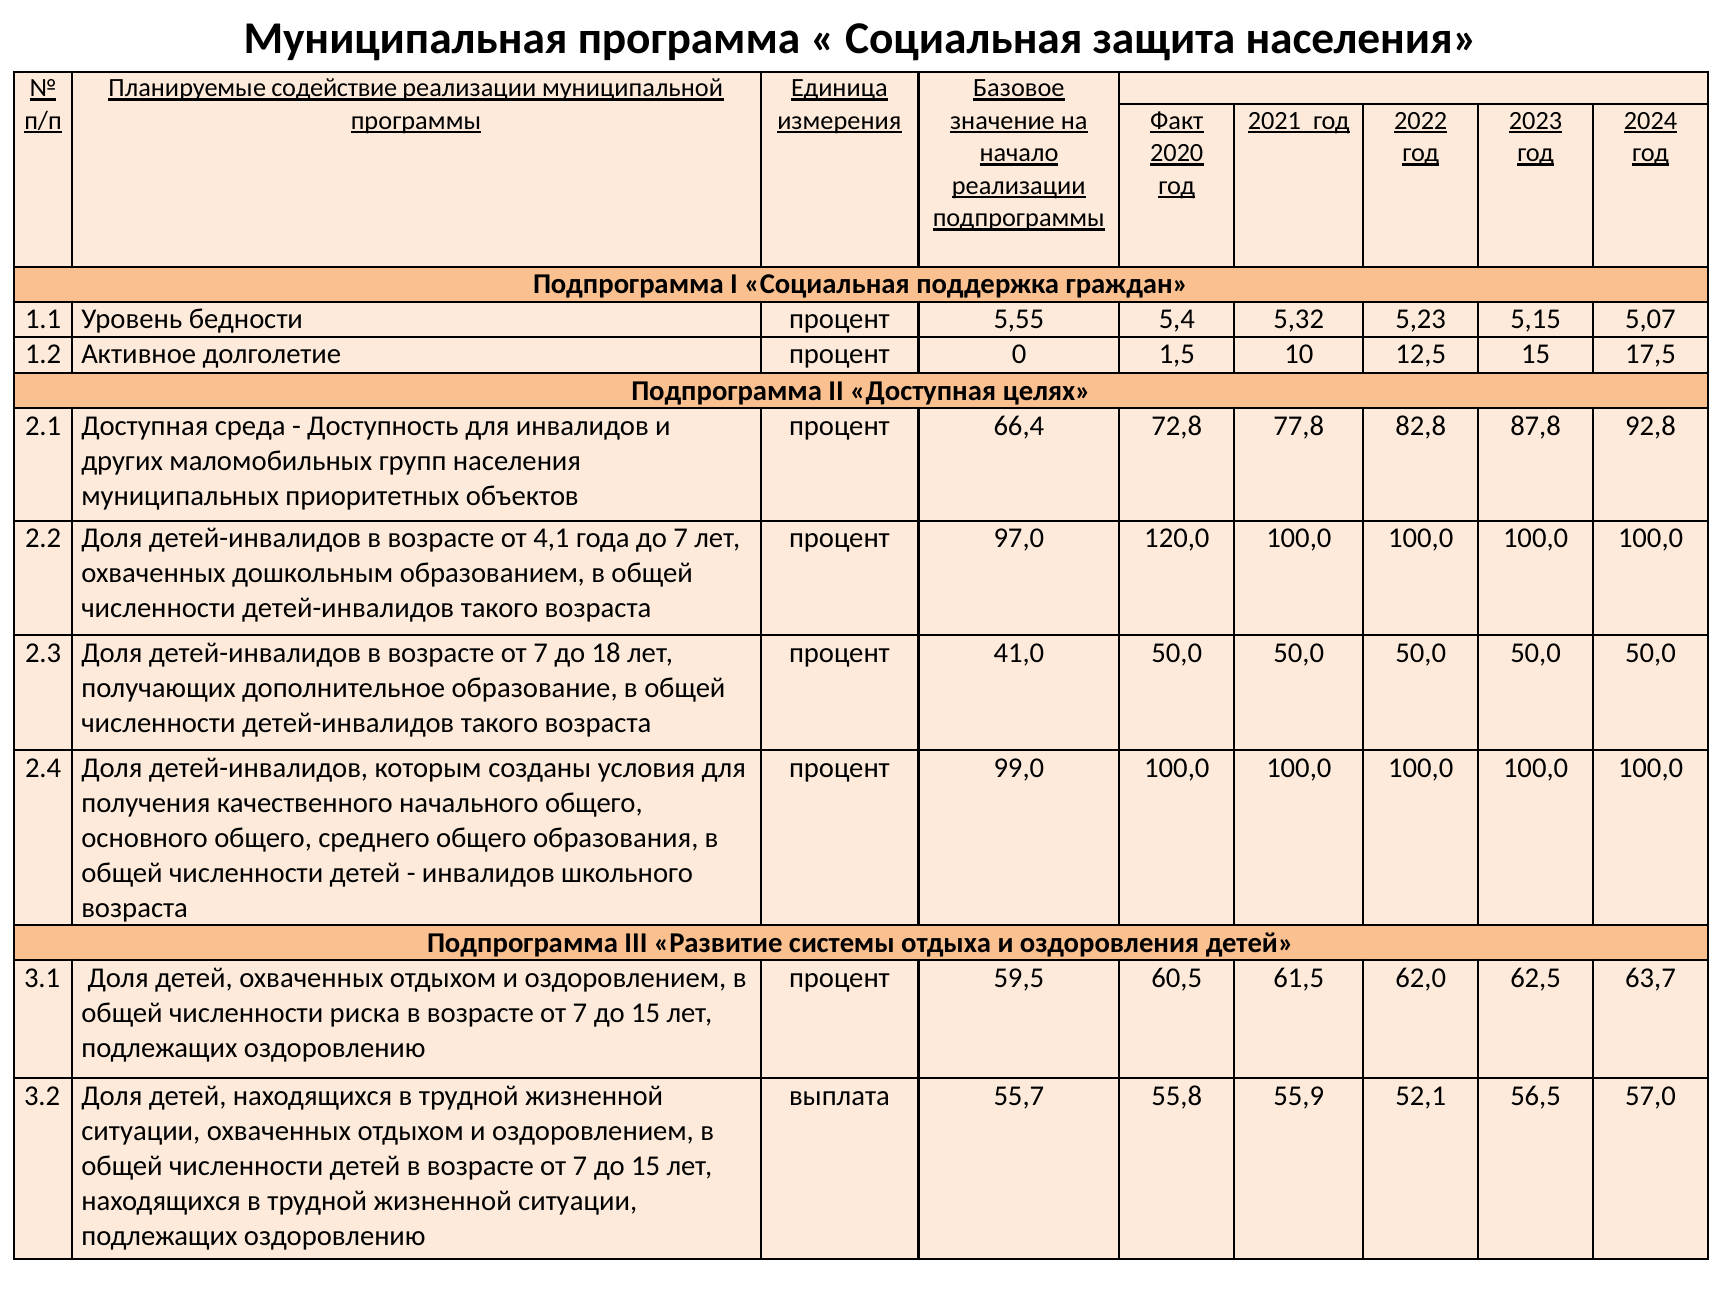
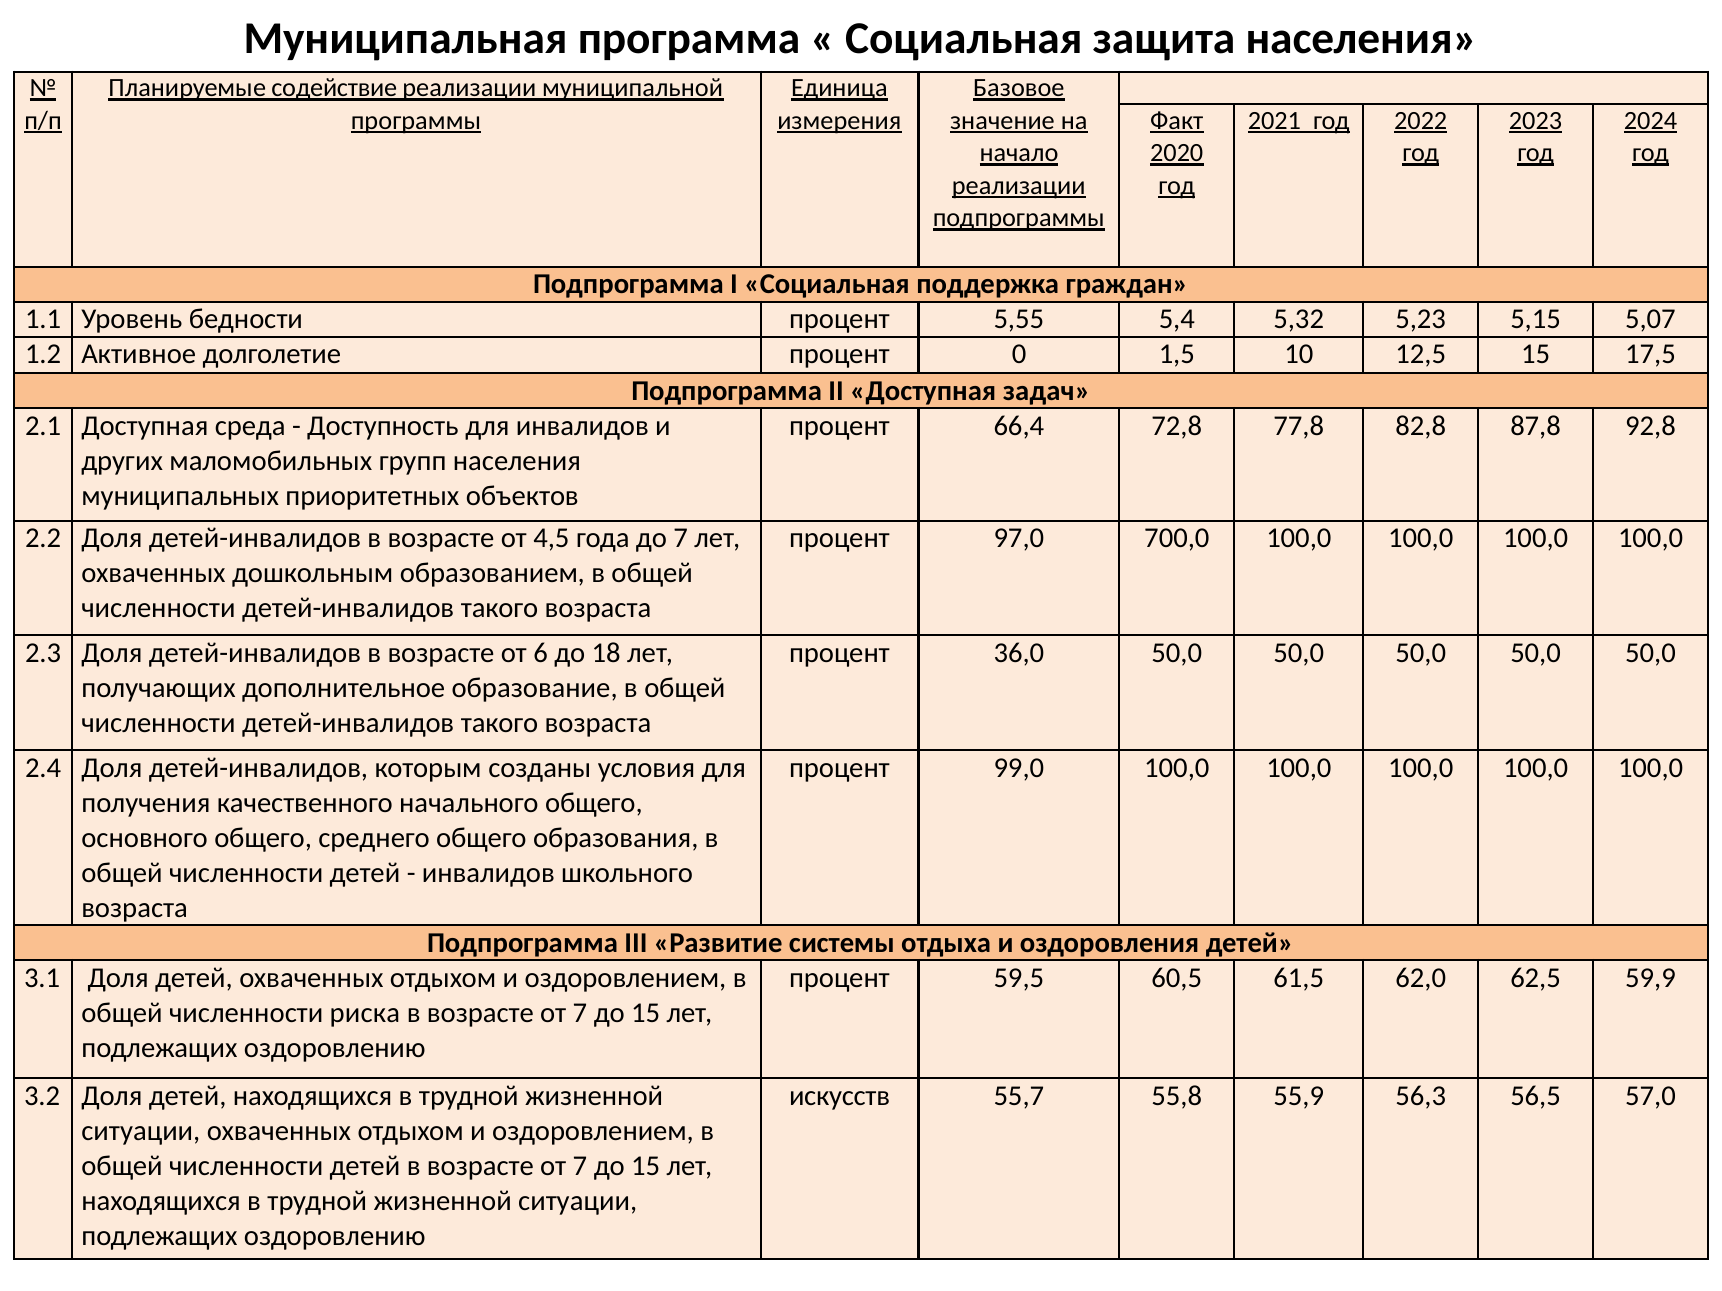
целях: целях -> задач
4,1: 4,1 -> 4,5
120,0: 120,0 -> 700,0
7 at (541, 653): 7 -> 6
41,0: 41,0 -> 36,0
63,7: 63,7 -> 59,9
выплата: выплата -> искусств
52,1: 52,1 -> 56,3
